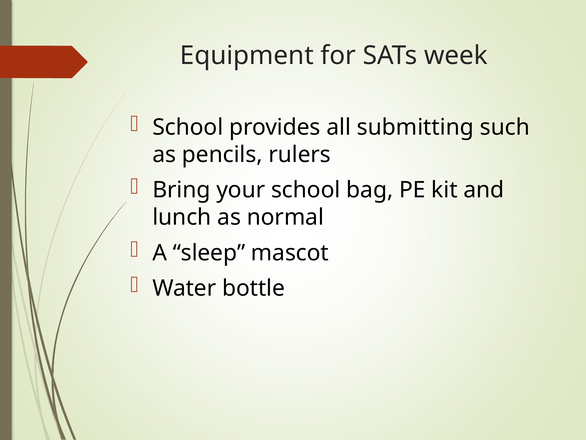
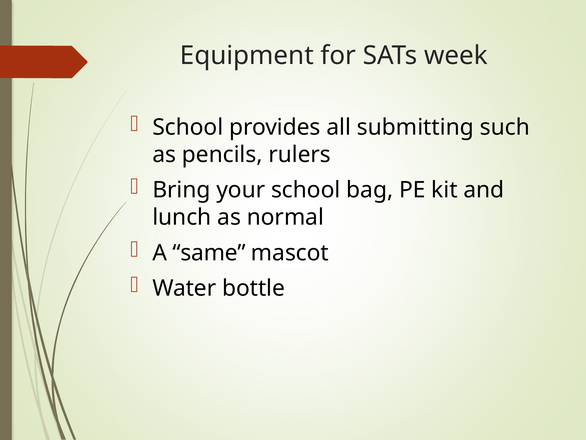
sleep: sleep -> same
